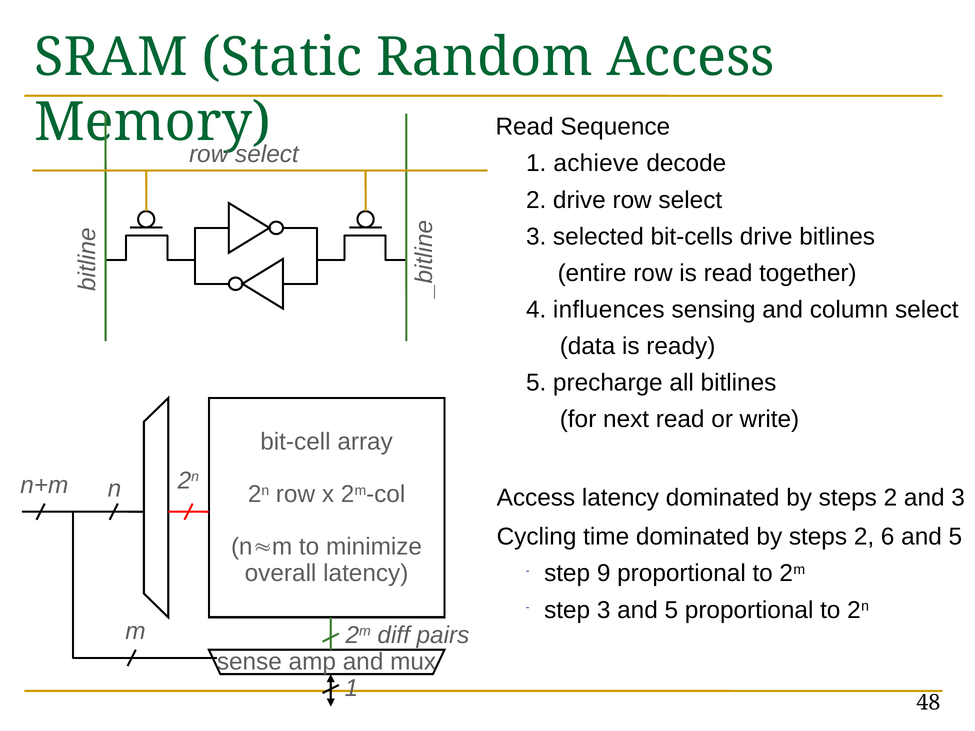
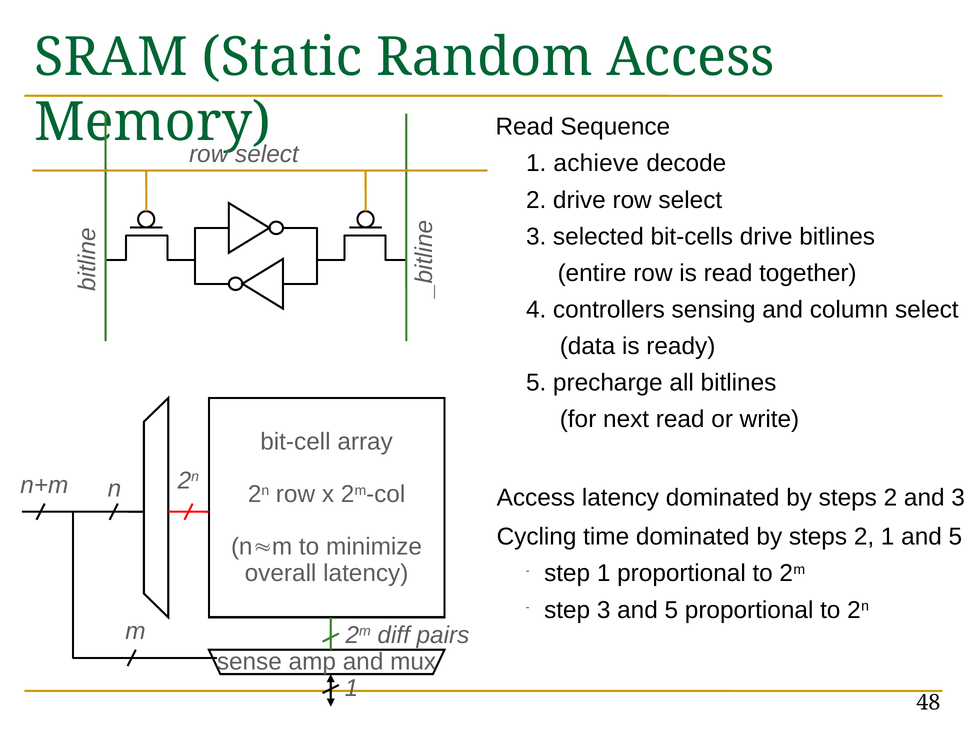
influences: influences -> controllers
2 6: 6 -> 1
step 9: 9 -> 1
